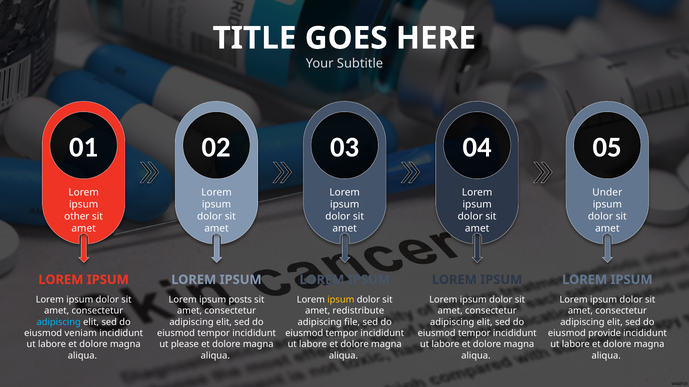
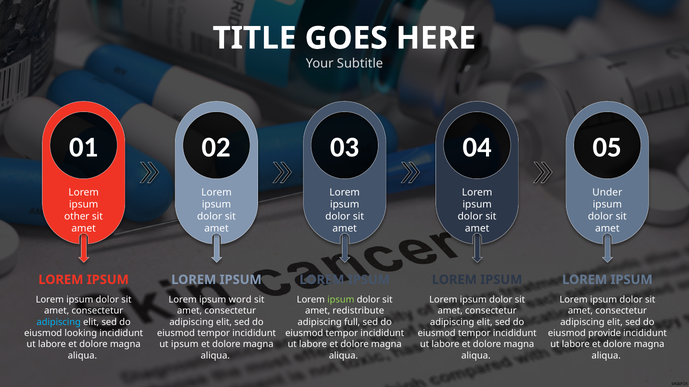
posts: posts -> word
ipsum at (341, 300) colour: yellow -> light green
file: file -> full
veniam: veniam -> looking
ut please: please -> ipsum
